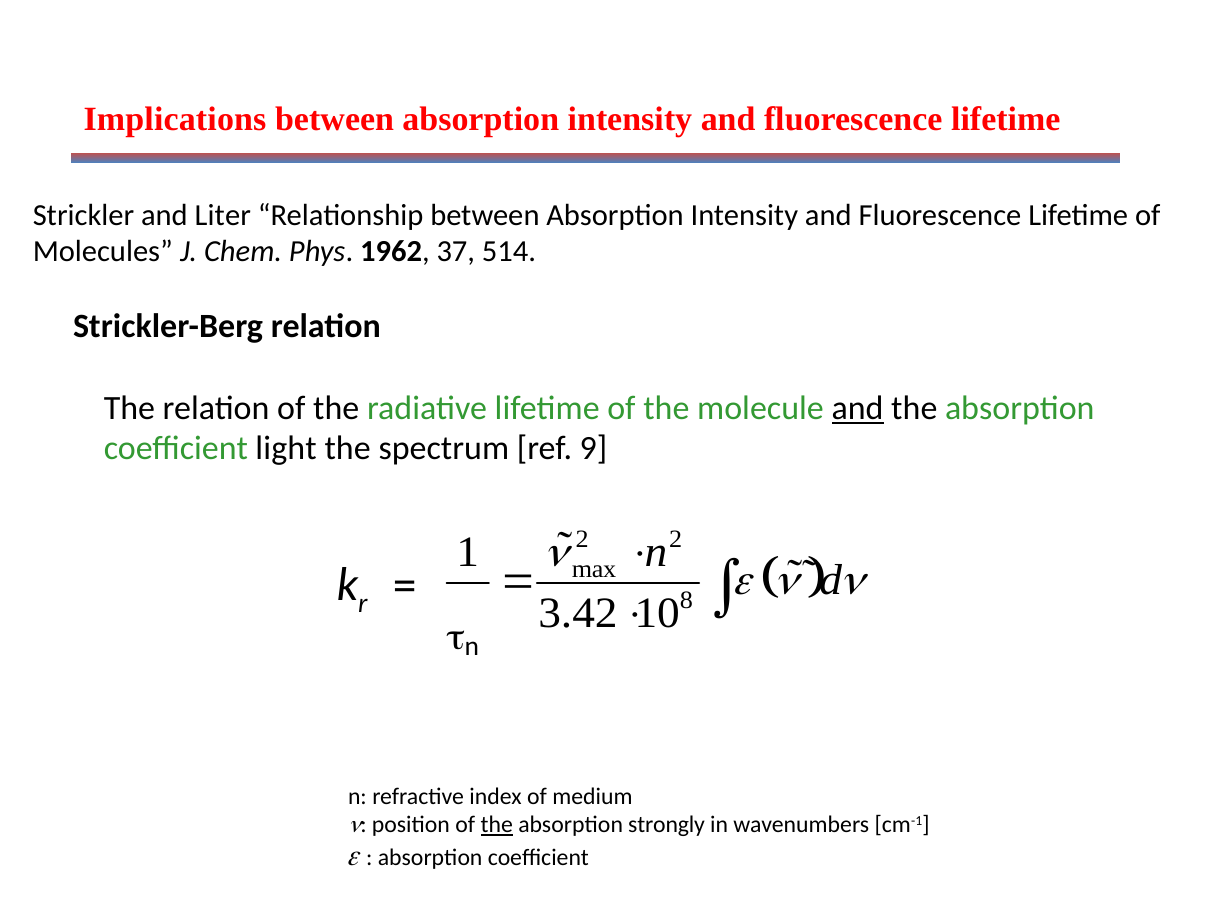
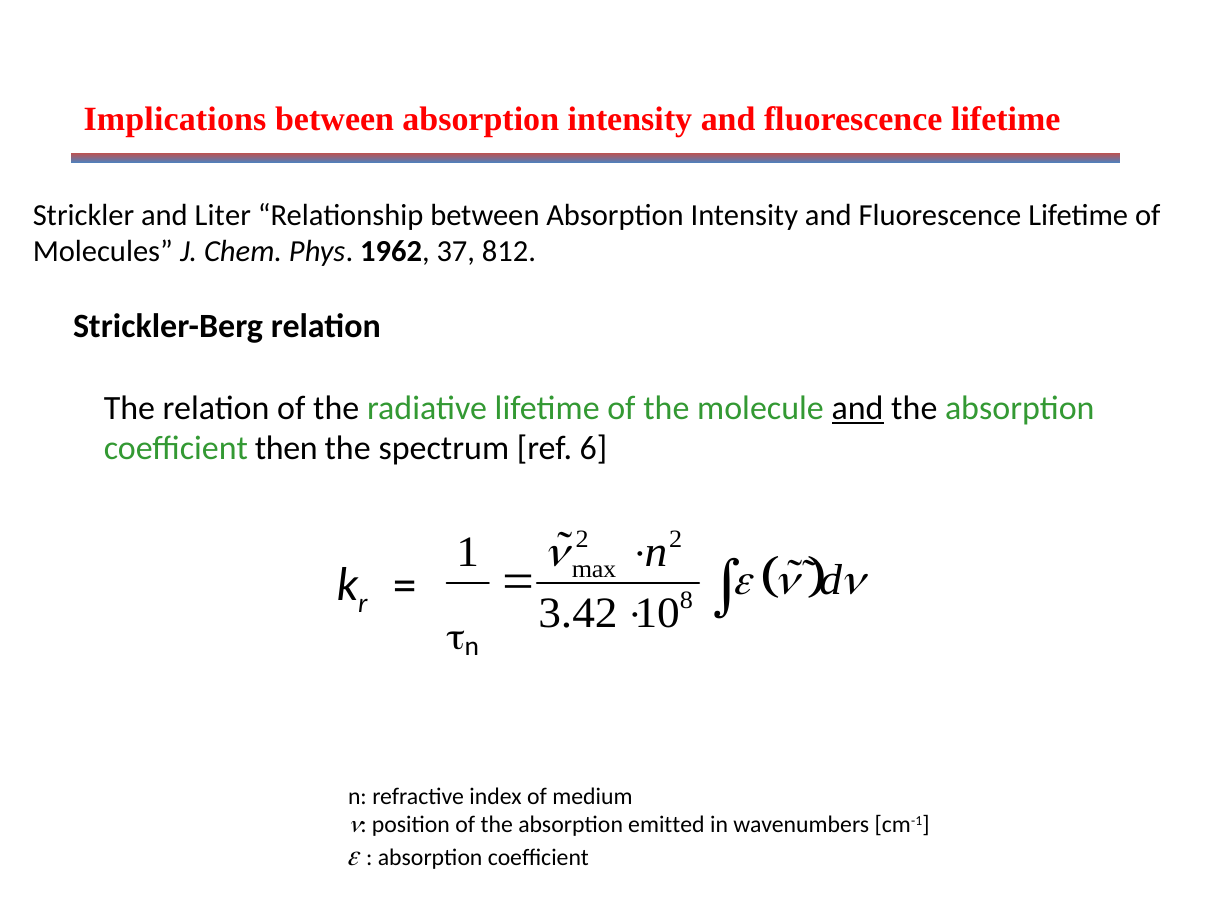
514: 514 -> 812
light: light -> then
9: 9 -> 6
the at (497, 824) underline: present -> none
strongly: strongly -> emitted
